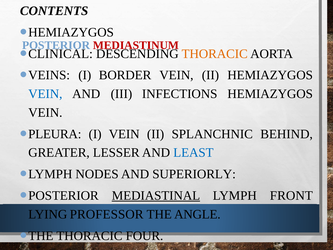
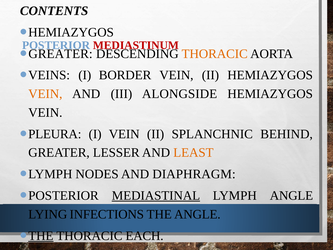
CLINICAL at (61, 54): CLINICAL -> GREATER
VEIN at (45, 94) colour: blue -> orange
INFECTIONS: INFECTIONS -> ALONGSIDE
LEAST colour: blue -> orange
SUPERIORLY: SUPERIORLY -> DIAPHRAGM
LYMPH FRONT: FRONT -> ANGLE
PROFESSOR: PROFESSOR -> INFECTIONS
THE at (41, 235) underline: none -> present
FOUR: FOUR -> EACH
